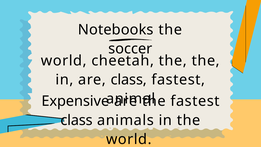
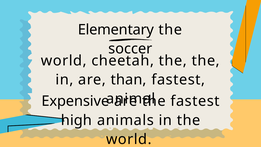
Notebooks: Notebooks -> Elementary
are class: class -> than
class at (77, 120): class -> high
